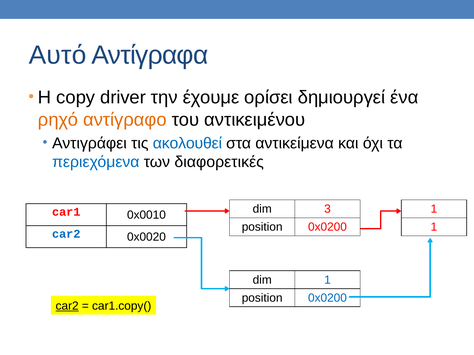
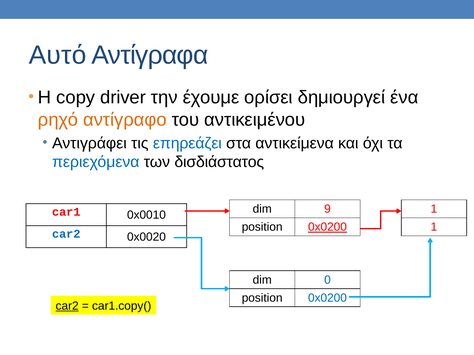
ακολουθεί: ακολουθεί -> επηρεάζει
διαφορετικές: διαφορετικές -> δισδιάστατος
3: 3 -> 9
0x0200 at (327, 227) underline: none -> present
dim 1: 1 -> 0
